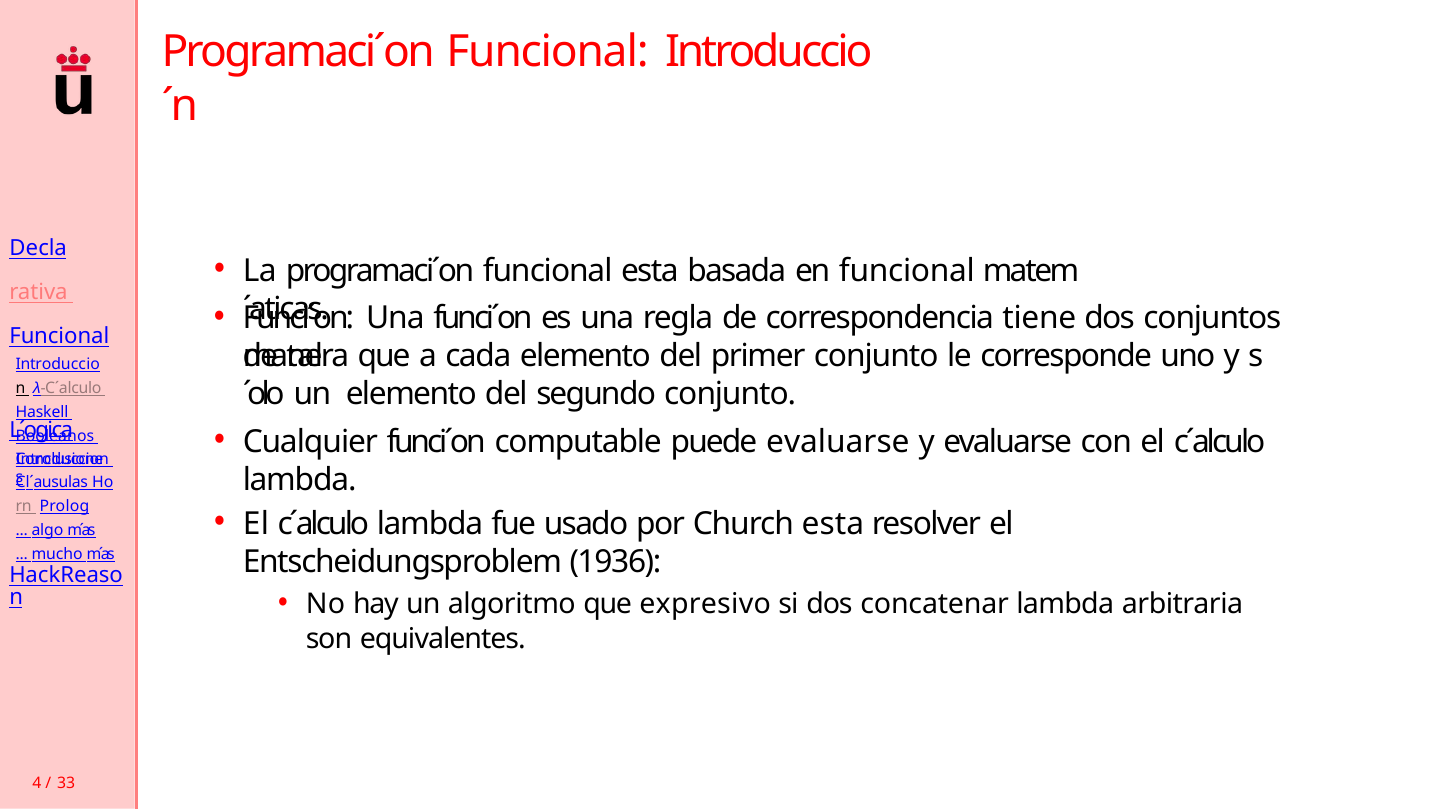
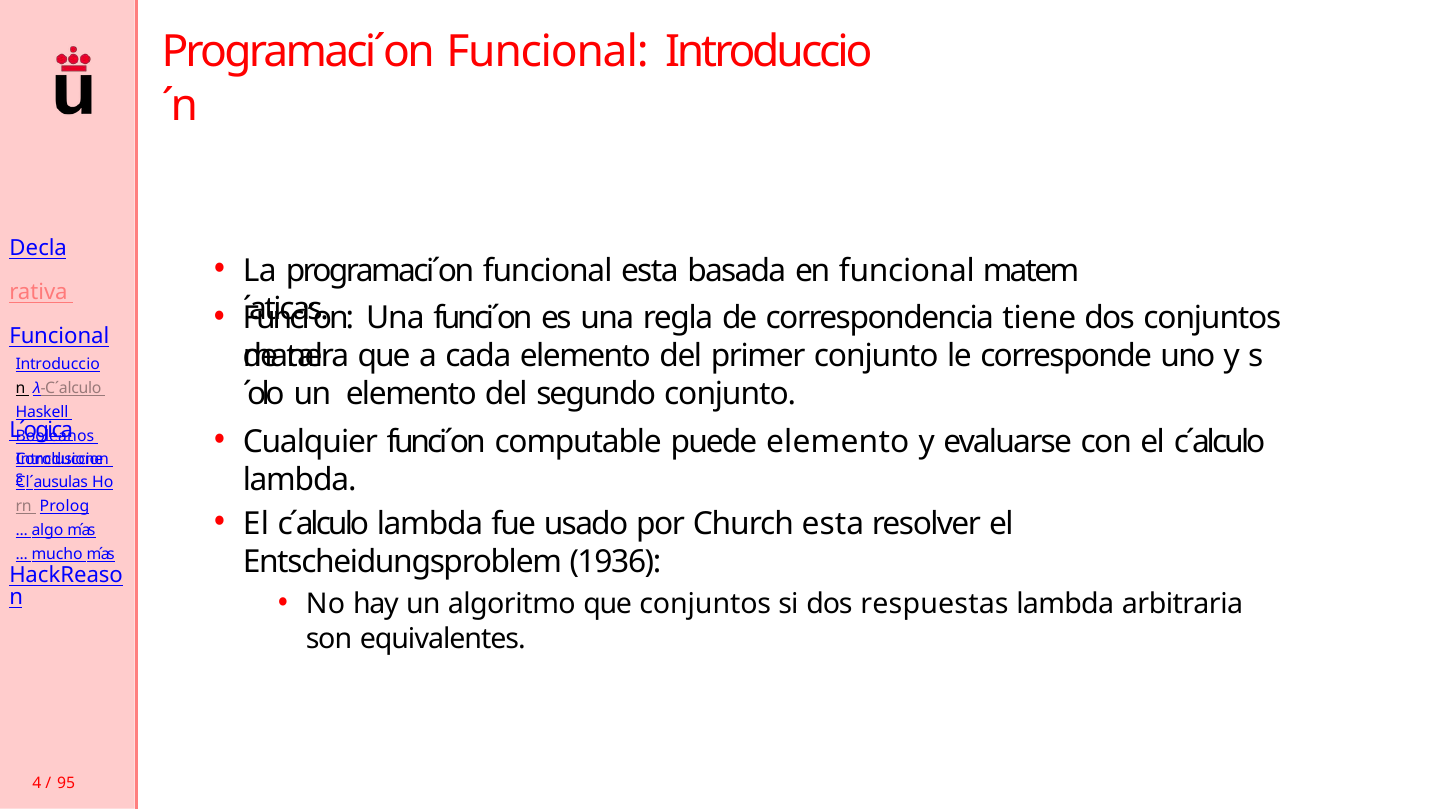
puede evaluarse: evaluarse -> elemento
que expresivo: expresivo -> conjuntos
concatenar: concatenar -> respuestas
33: 33 -> 95
